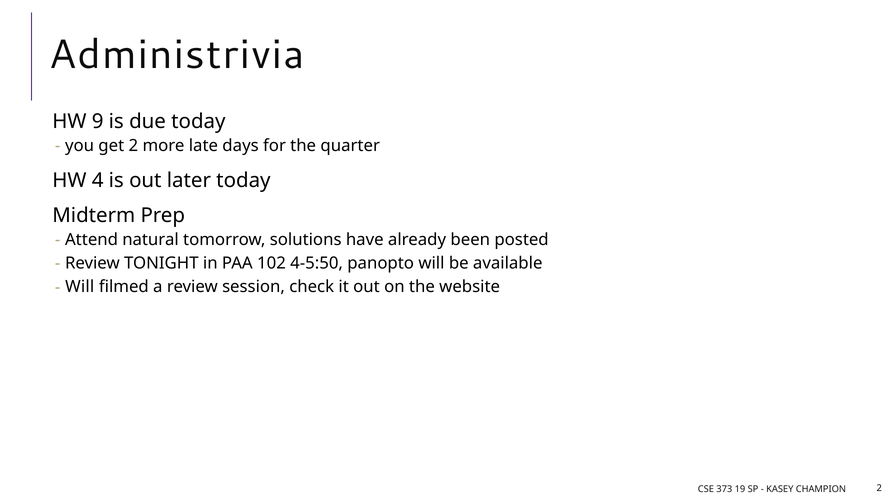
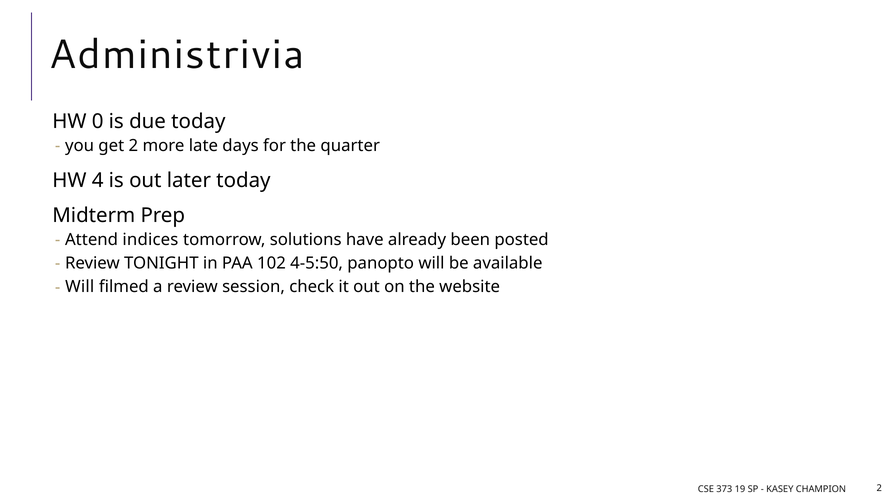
9: 9 -> 0
natural: natural -> indices
